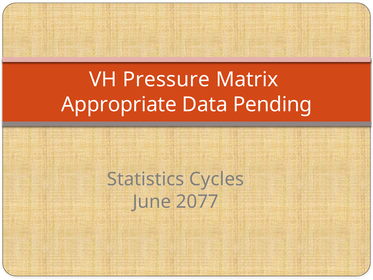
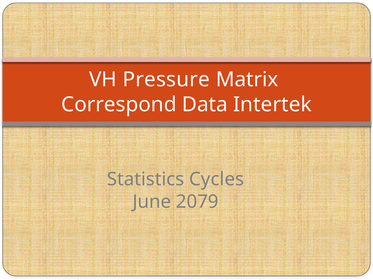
Appropriate: Appropriate -> Correspond
Pending: Pending -> Intertek
2077: 2077 -> 2079
